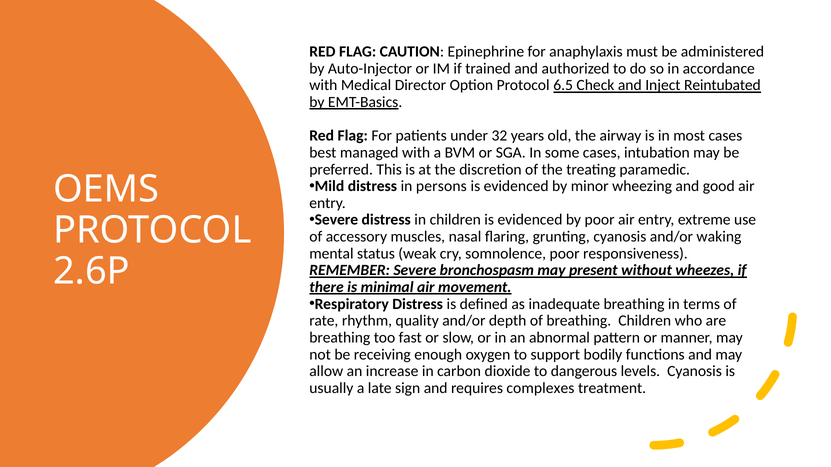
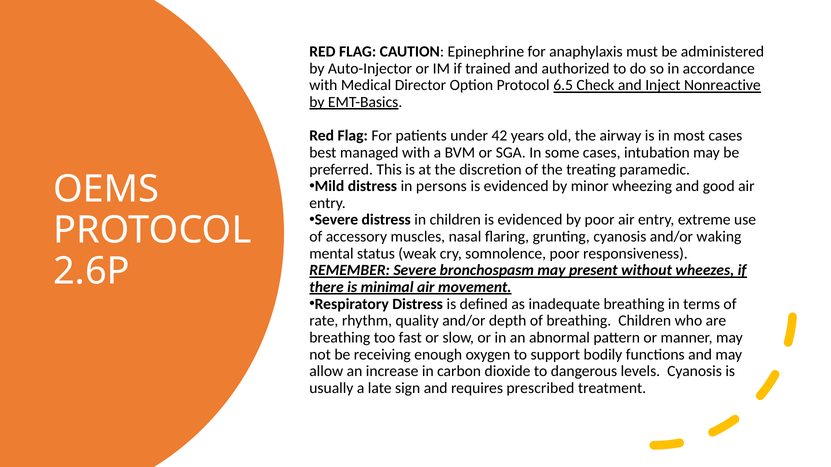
Reintubated: Reintubated -> Nonreactive
32: 32 -> 42
complexes: complexes -> prescribed
